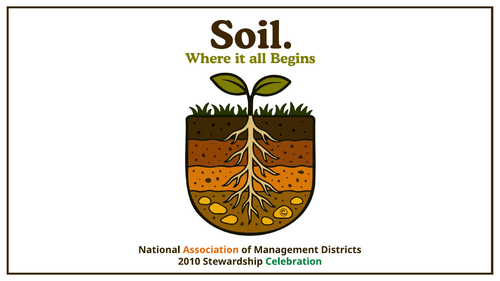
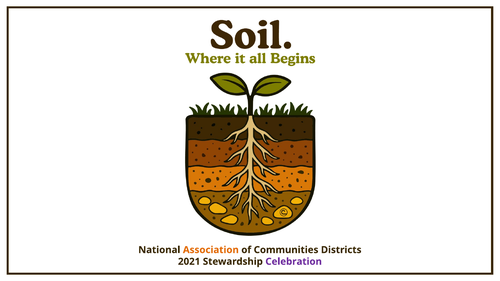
Management: Management -> Communities
2010: 2010 -> 2021
Celebration colour: green -> purple
